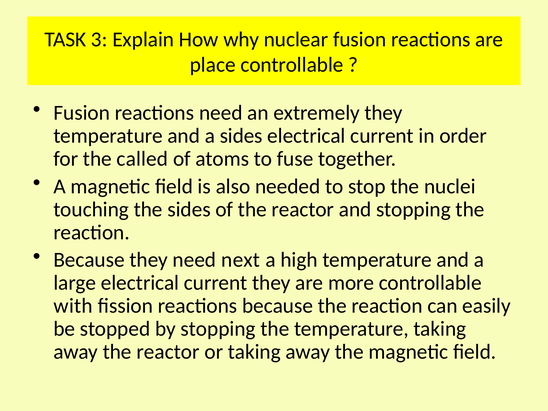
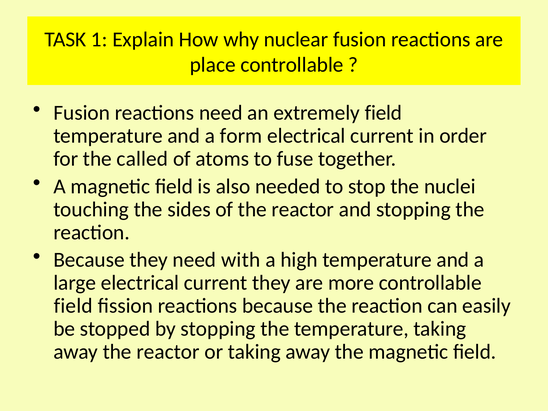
3: 3 -> 1
extremely they: they -> field
a sides: sides -> form
next: next -> with
with at (73, 306): with -> field
